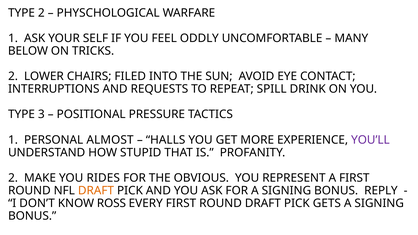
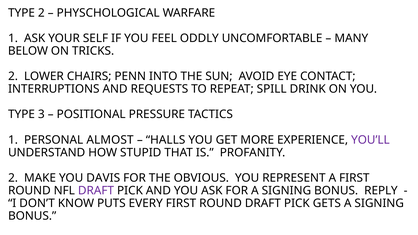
FILED: FILED -> PENN
RIDES: RIDES -> DAVIS
DRAFT at (96, 191) colour: orange -> purple
ROSS: ROSS -> PUTS
